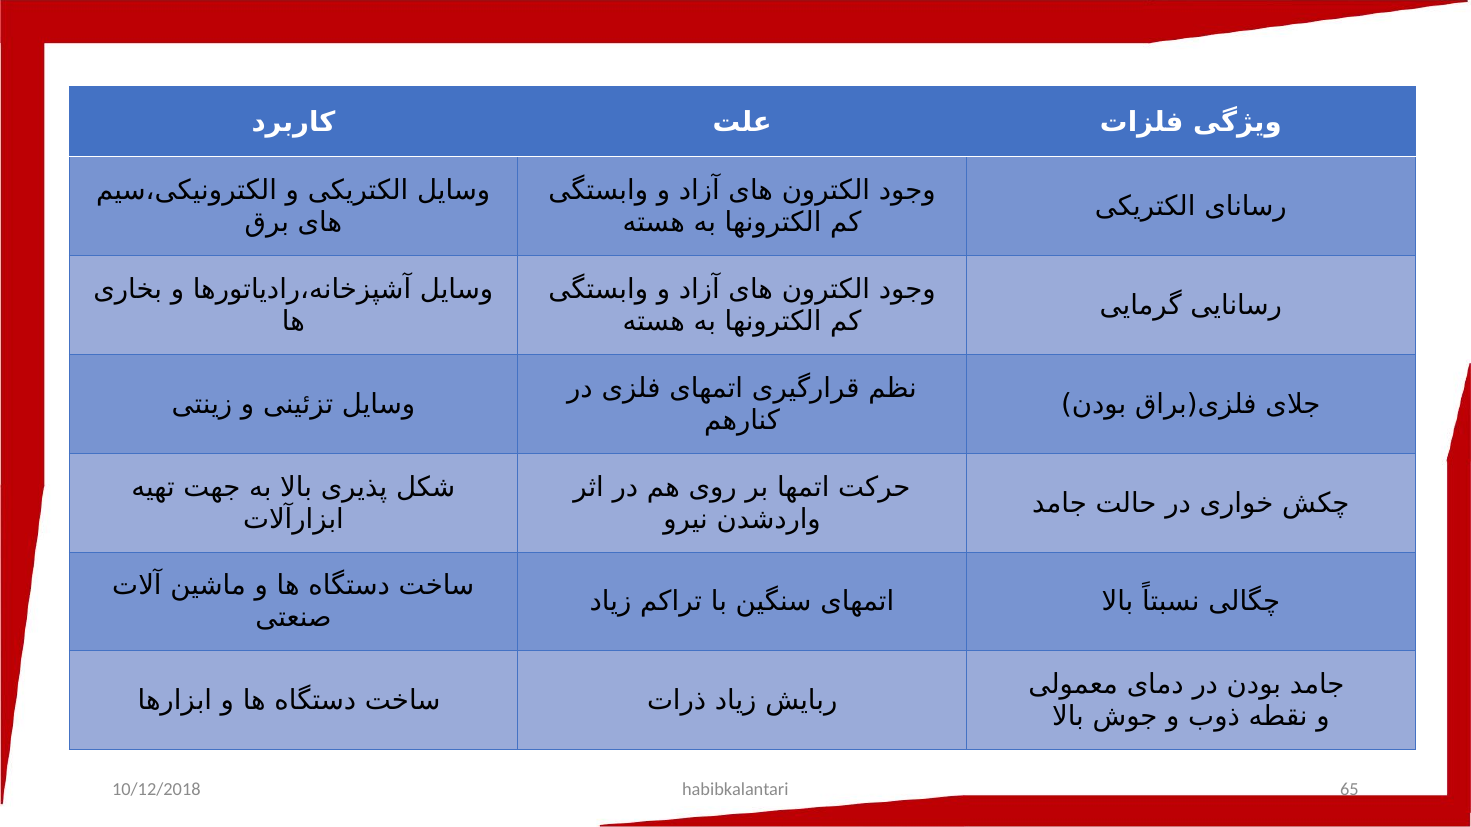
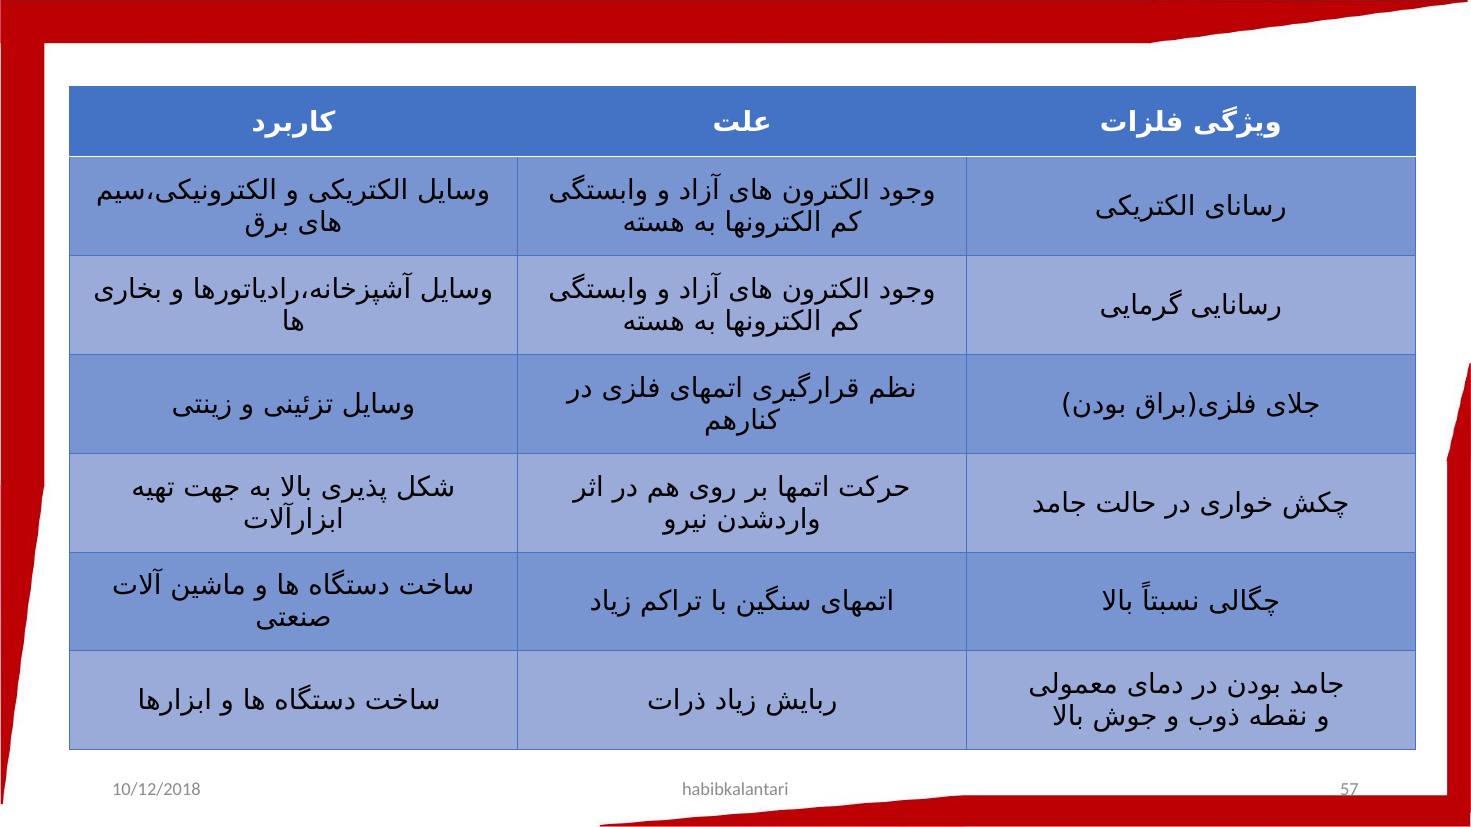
65: 65 -> 57
